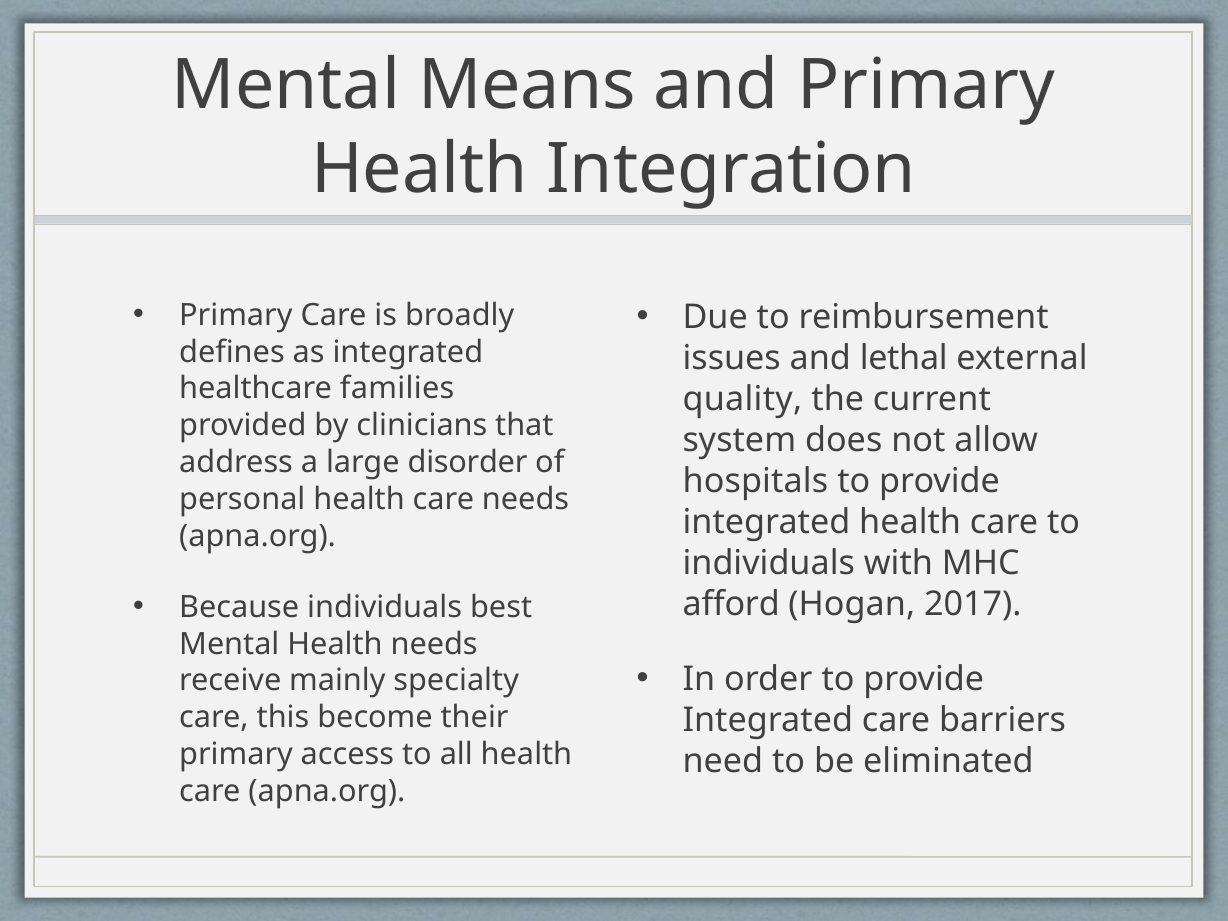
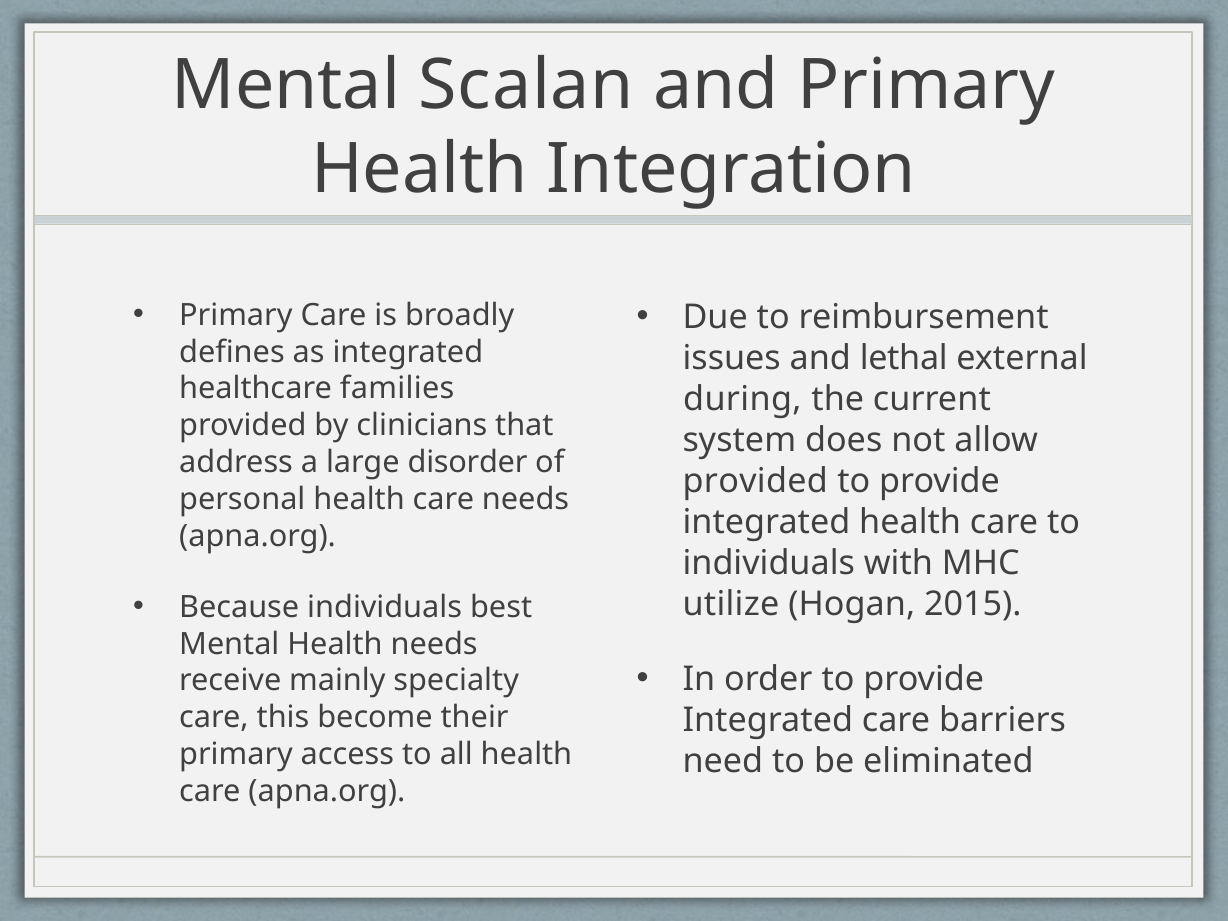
Means: Means -> Scalan
quality: quality -> during
hospitals at (755, 481): hospitals -> provided
afford: afford -> utilize
2017: 2017 -> 2015
